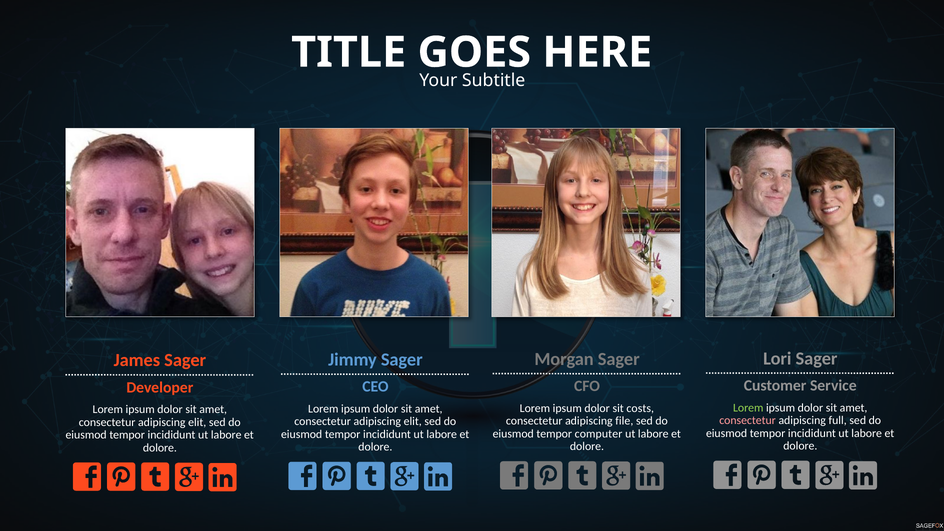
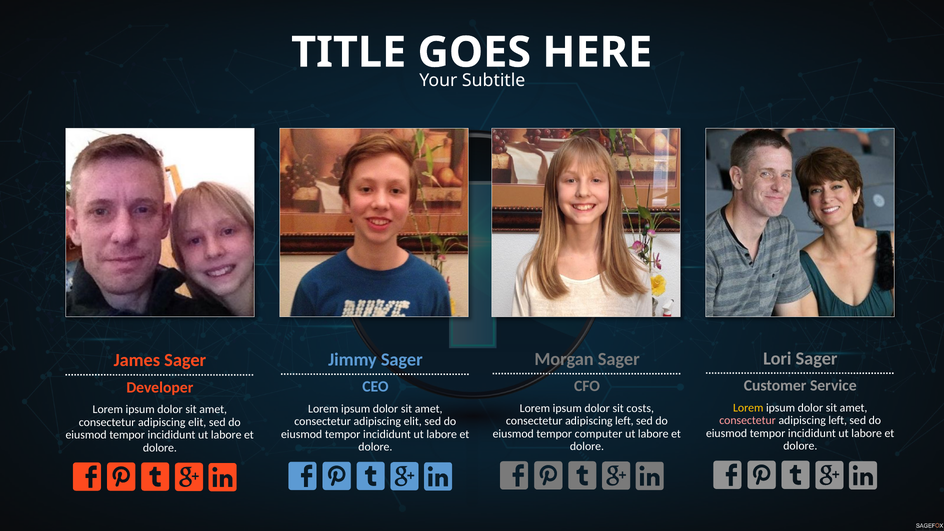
Lorem at (748, 408) colour: light green -> yellow
full at (838, 420): full -> left
file at (624, 421): file -> left
